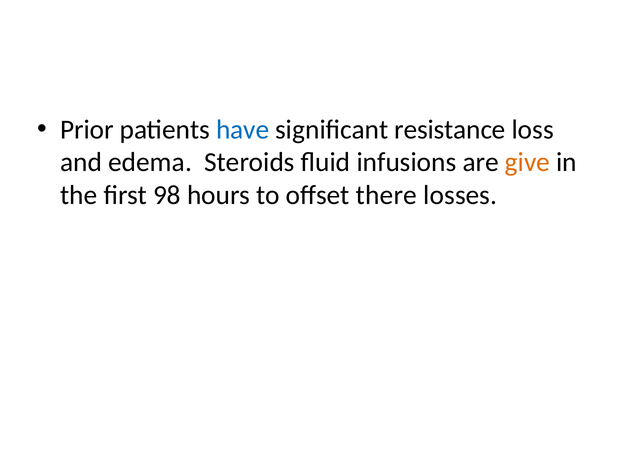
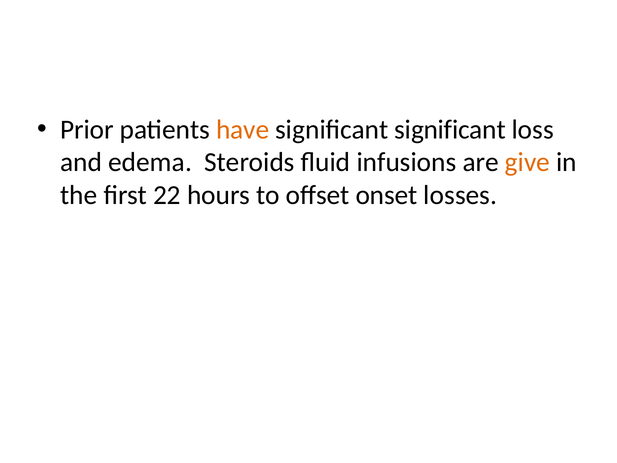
have colour: blue -> orange
significant resistance: resistance -> significant
98: 98 -> 22
there: there -> onset
